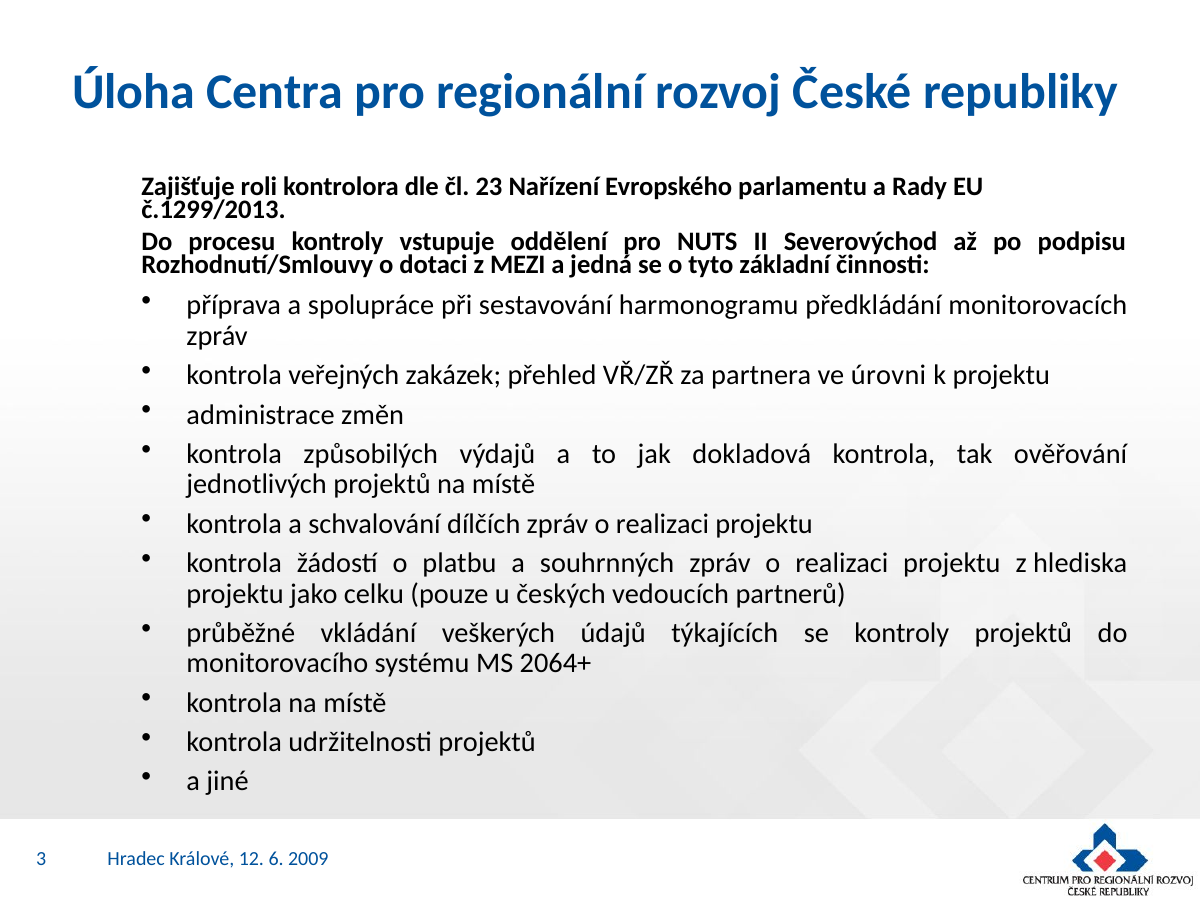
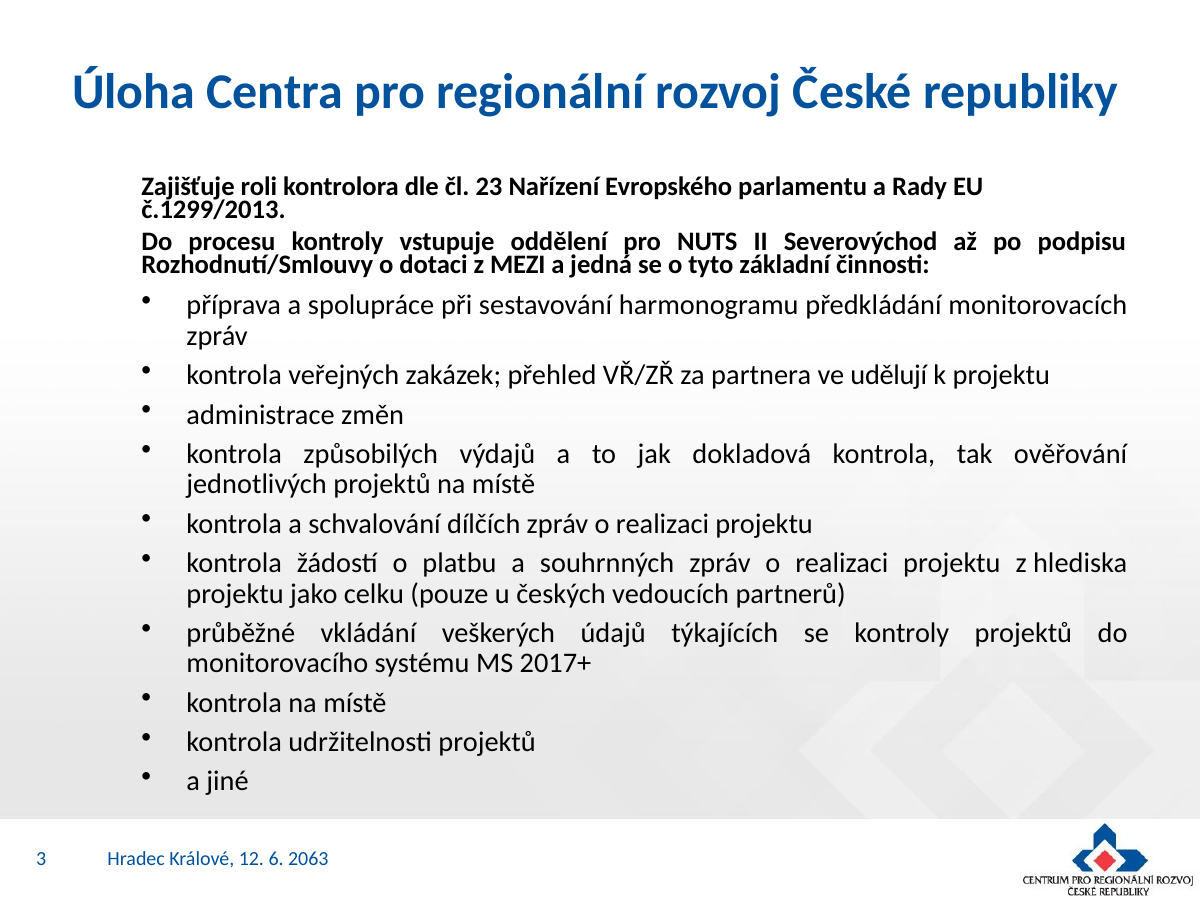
úrovni: úrovni -> udělují
2064+: 2064+ -> 2017+
2009: 2009 -> 2063
